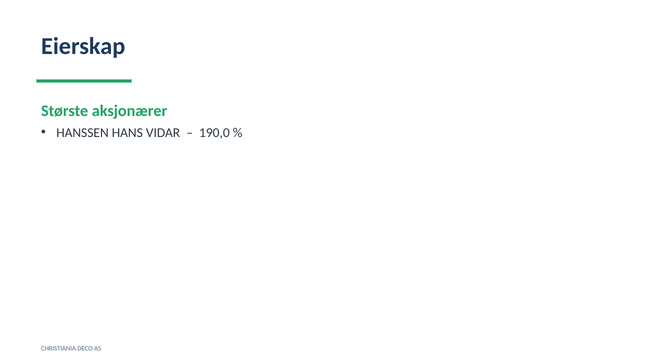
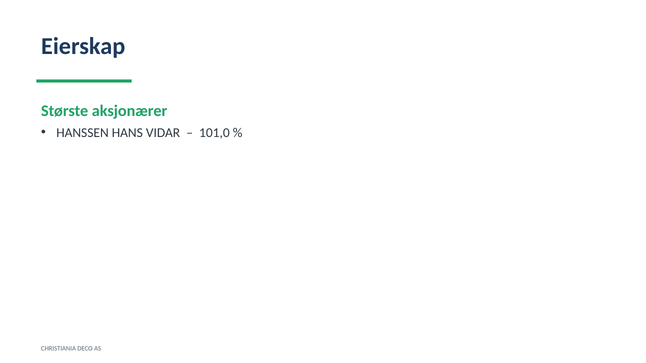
190,0: 190,0 -> 101,0
